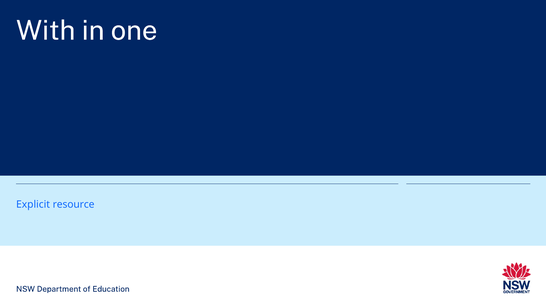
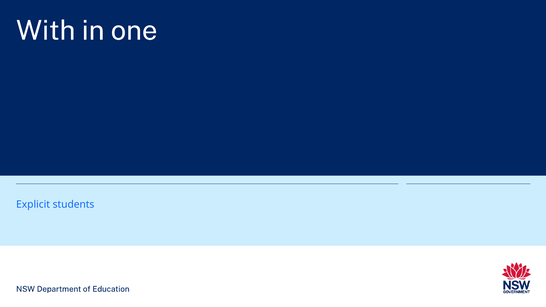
resource: resource -> students
